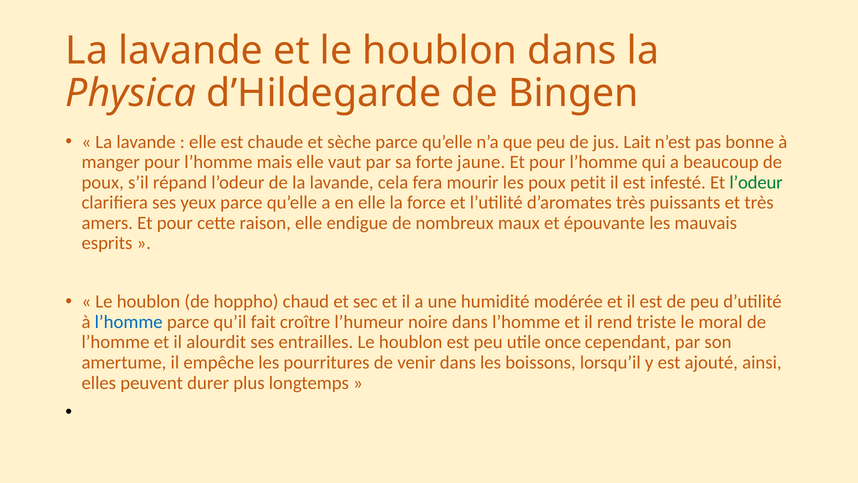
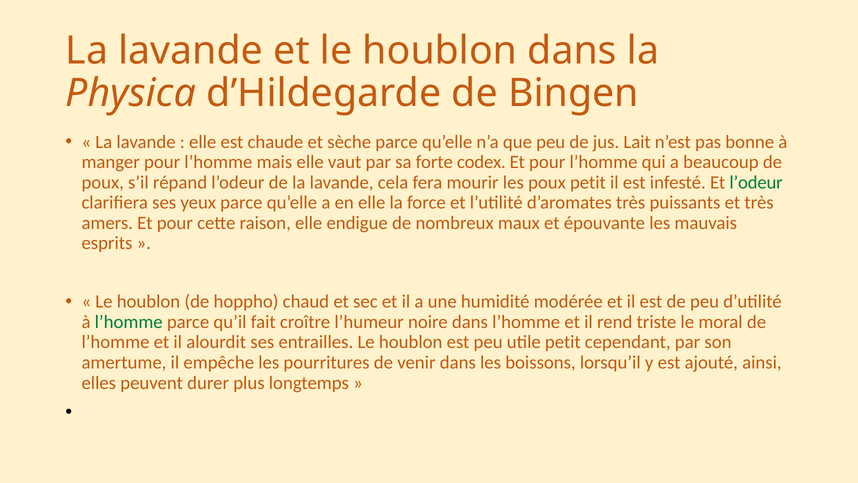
jaune: jaune -> codex
l’homme at (129, 322) colour: blue -> green
utile once: once -> petit
